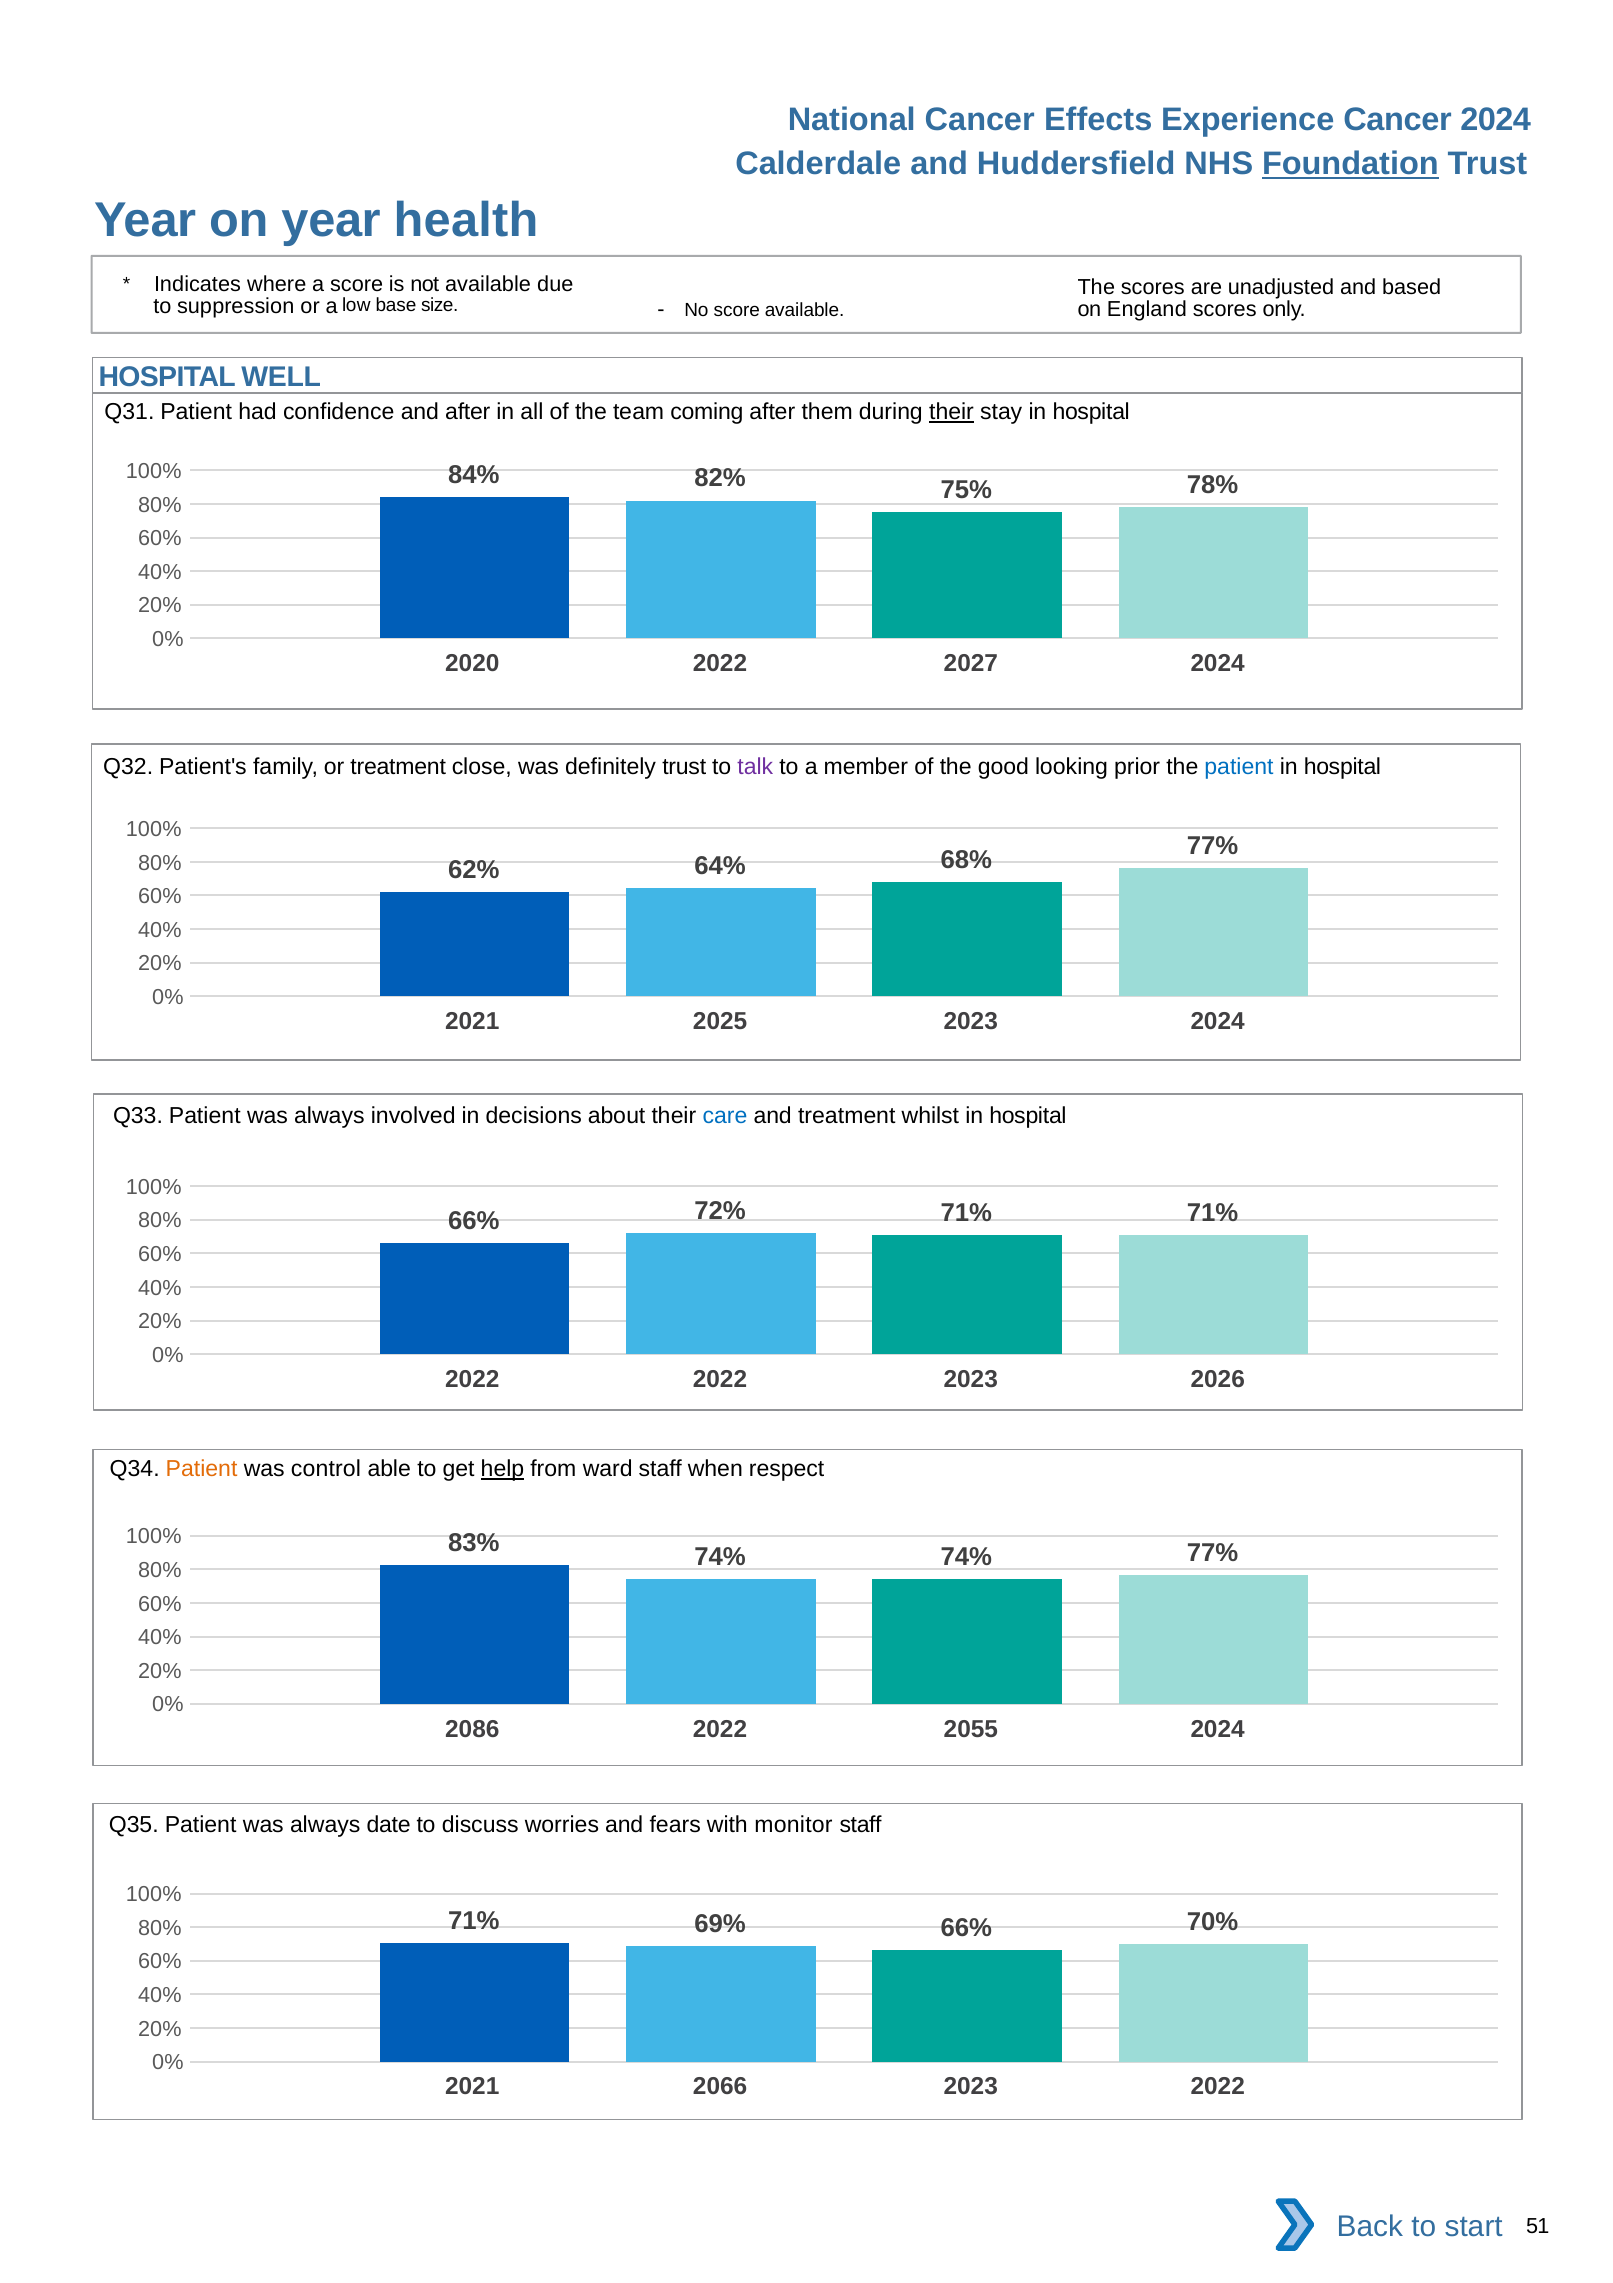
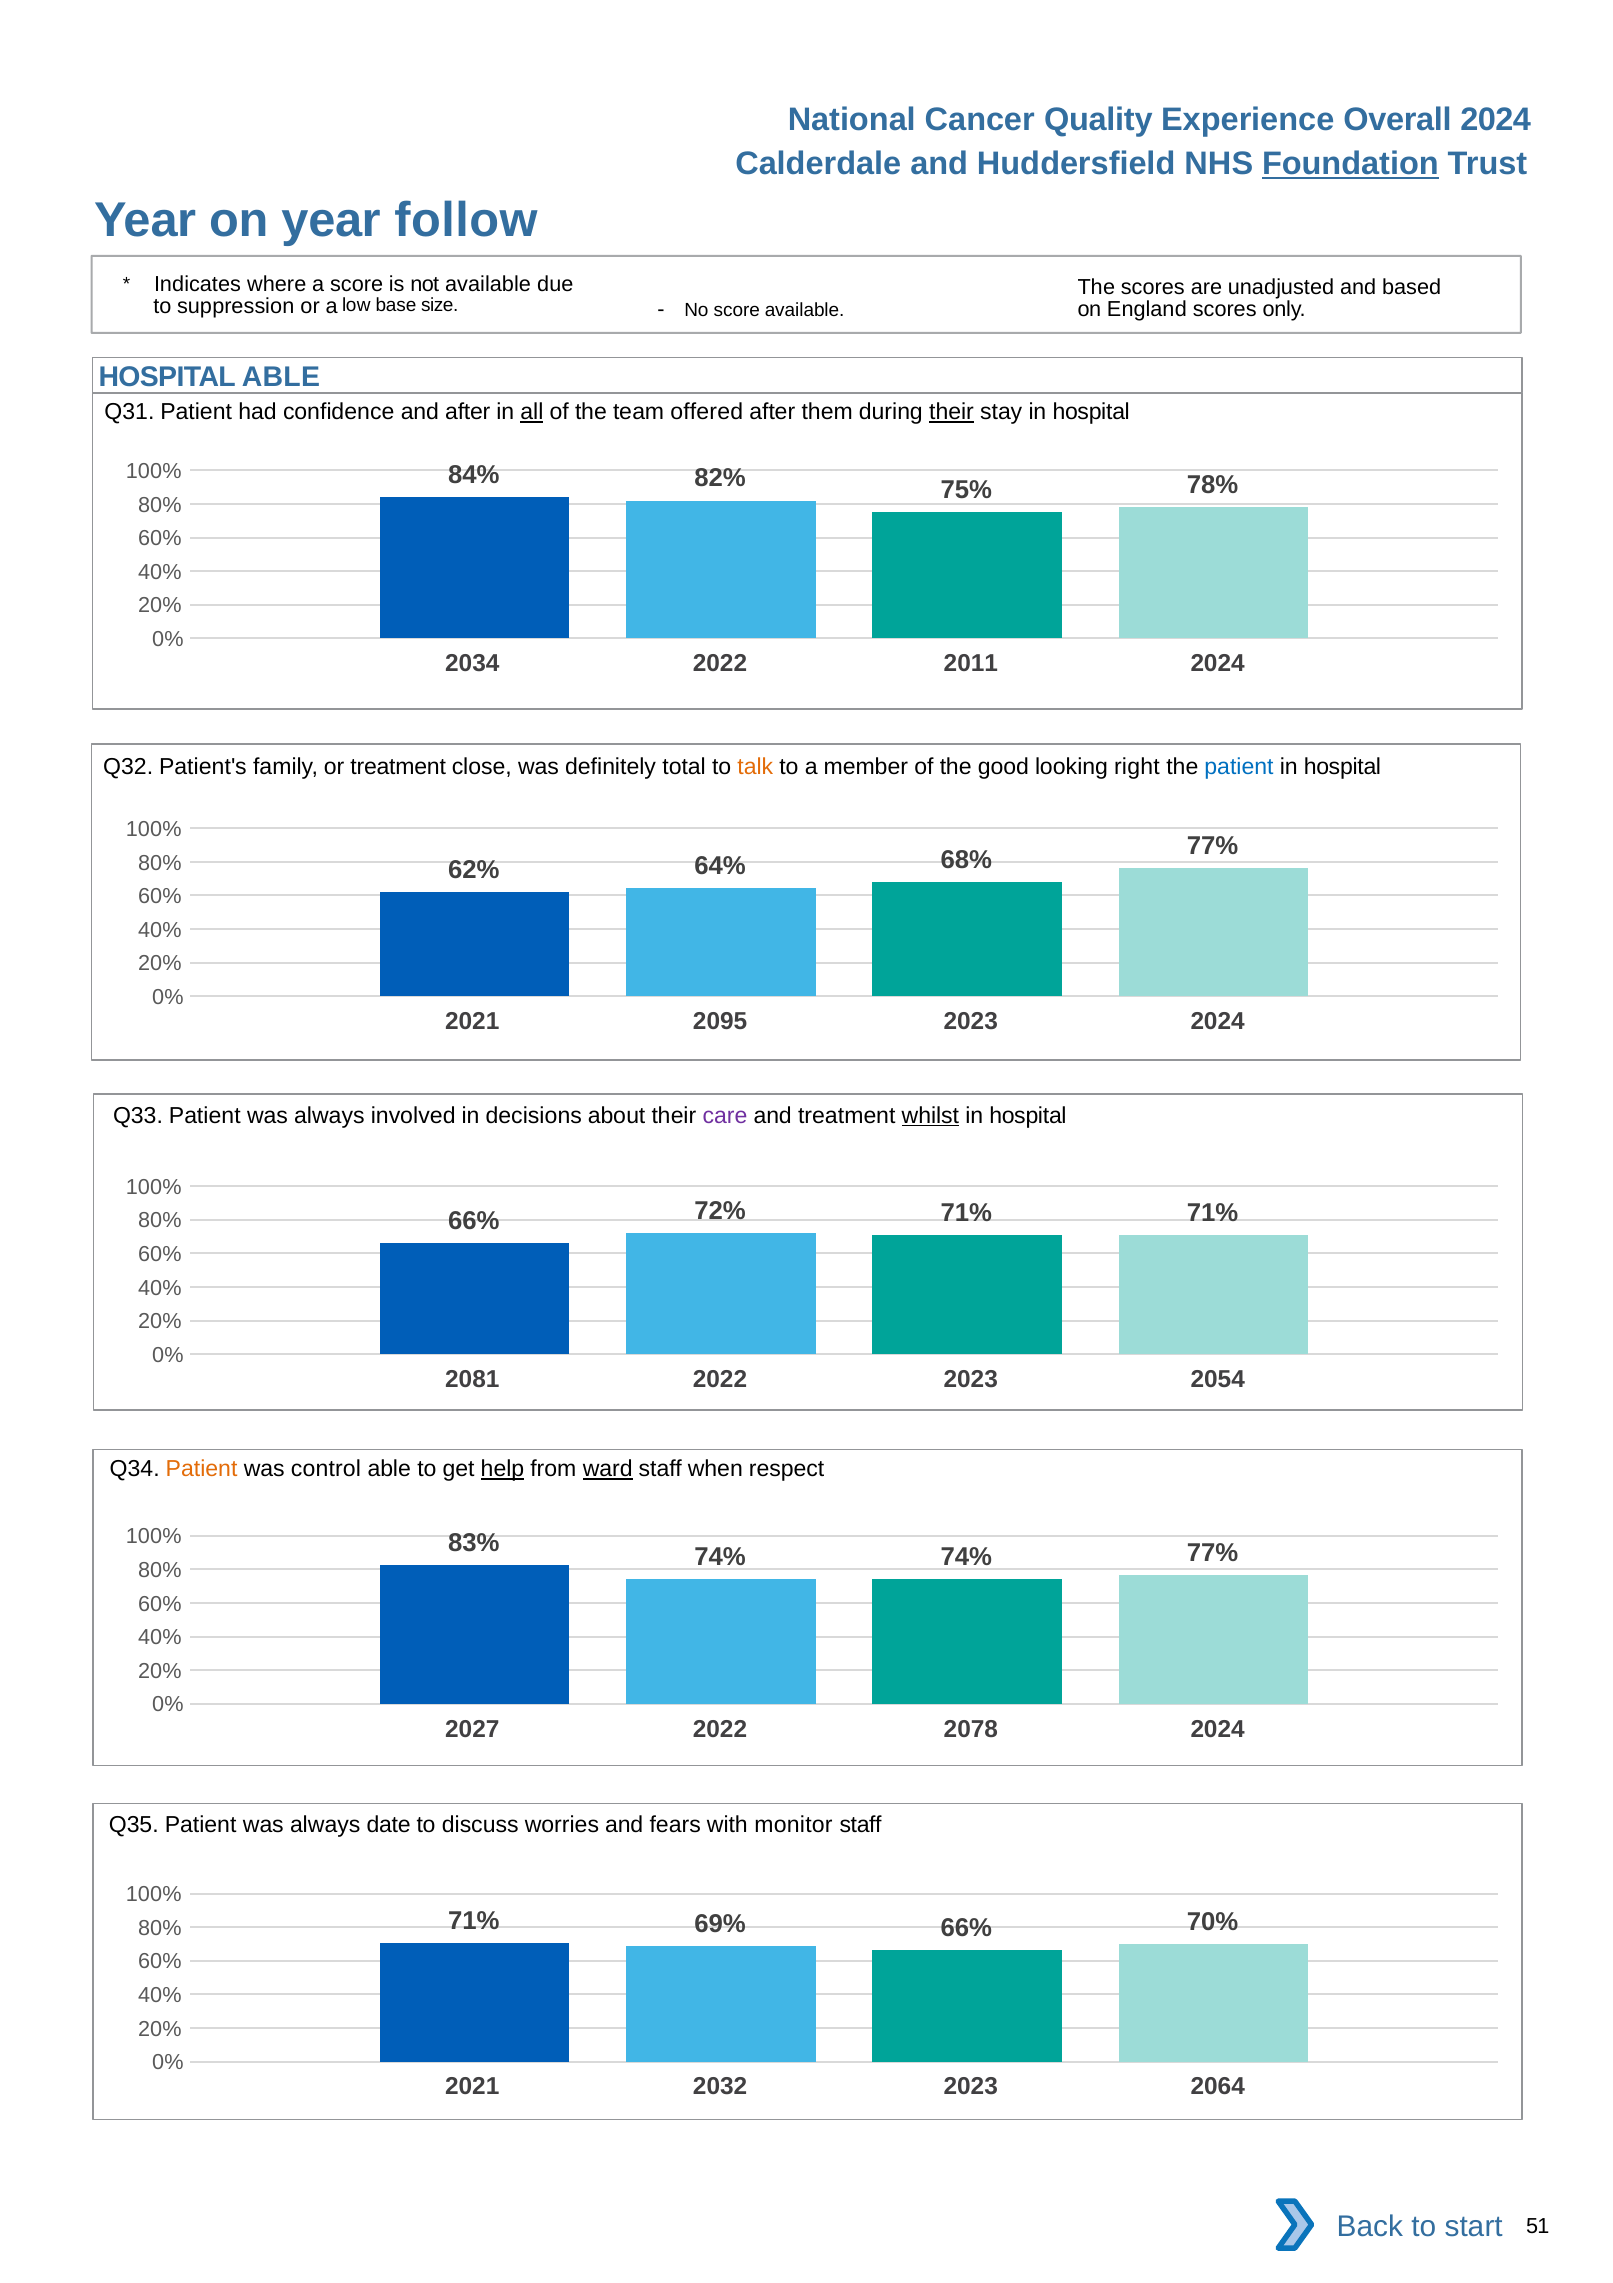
Effects: Effects -> Quality
Experience Cancer: Cancer -> Overall
health: health -> follow
HOSPITAL WELL: WELL -> ABLE
all underline: none -> present
coming: coming -> offered
2020: 2020 -> 2034
2027: 2027 -> 2011
definitely trust: trust -> total
talk colour: purple -> orange
prior: prior -> right
2025: 2025 -> 2095
care colour: blue -> purple
whilst underline: none -> present
2022 at (472, 1379): 2022 -> 2081
2026: 2026 -> 2054
ward underline: none -> present
2086: 2086 -> 2027
2055: 2055 -> 2078
2066: 2066 -> 2032
2023 2022: 2022 -> 2064
